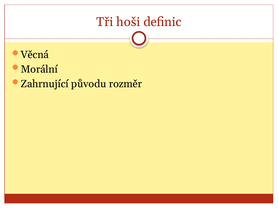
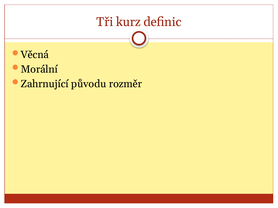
hoši: hoši -> kurz
